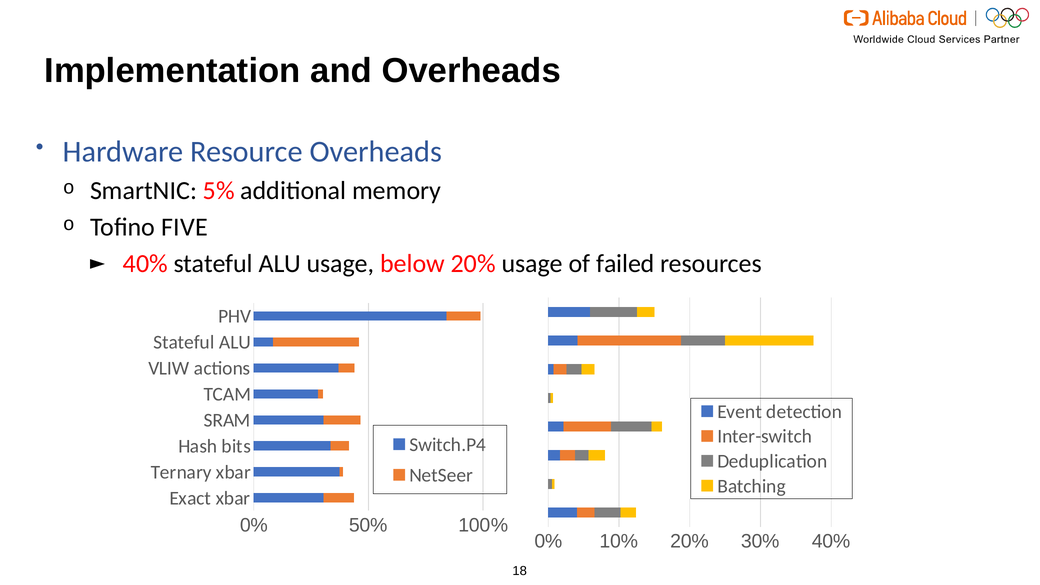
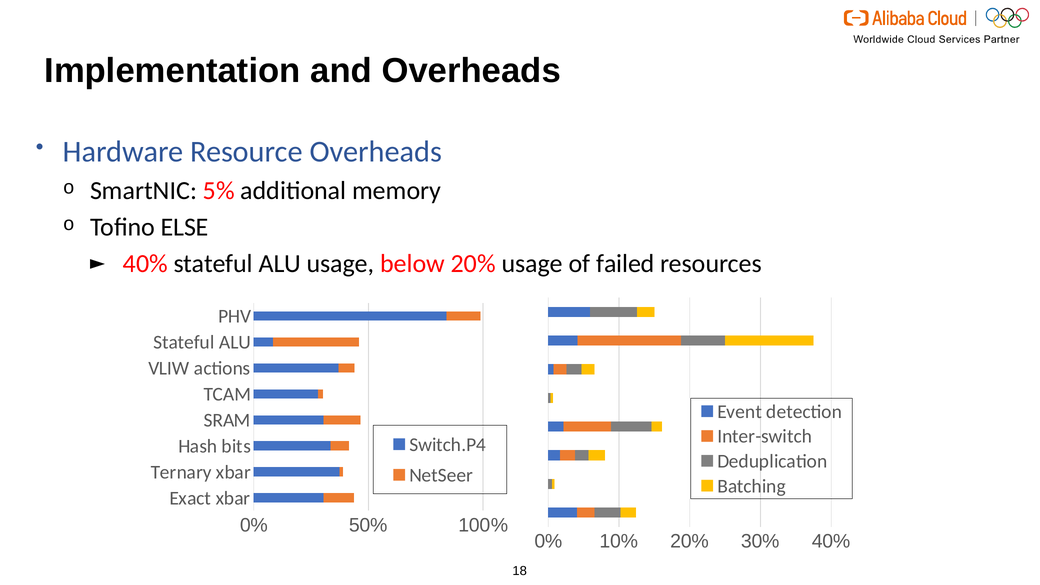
FIVE: FIVE -> ELSE
